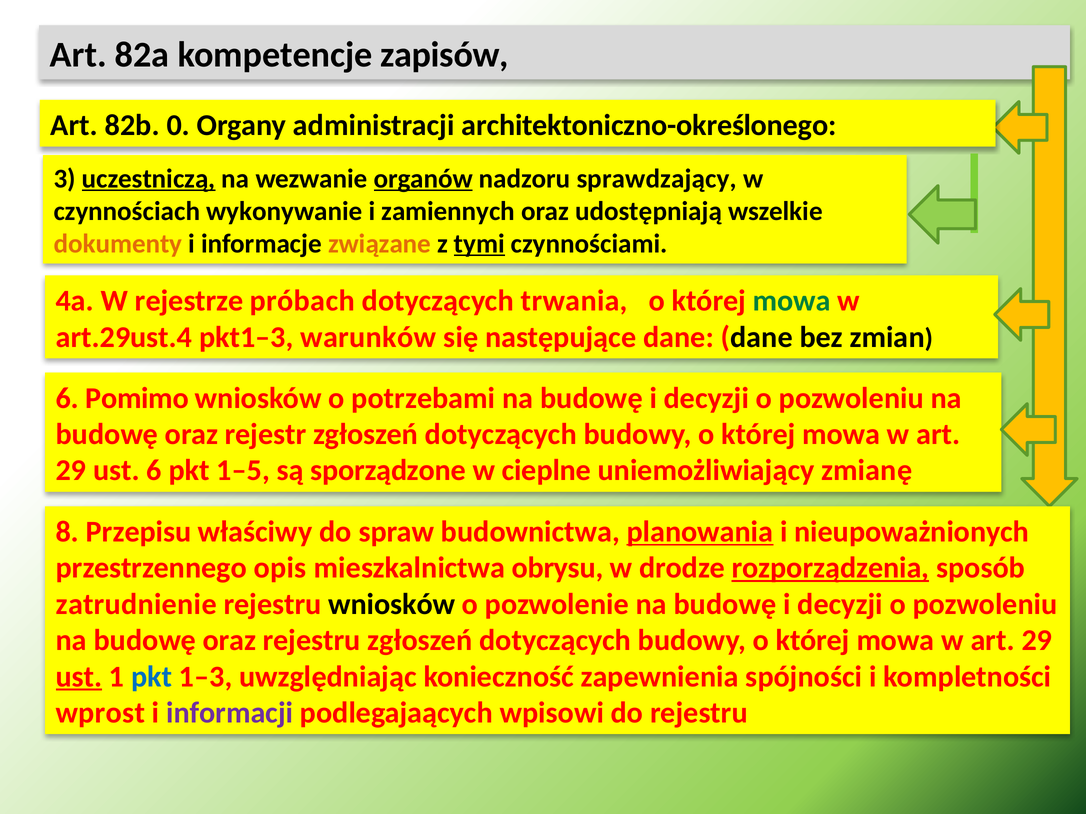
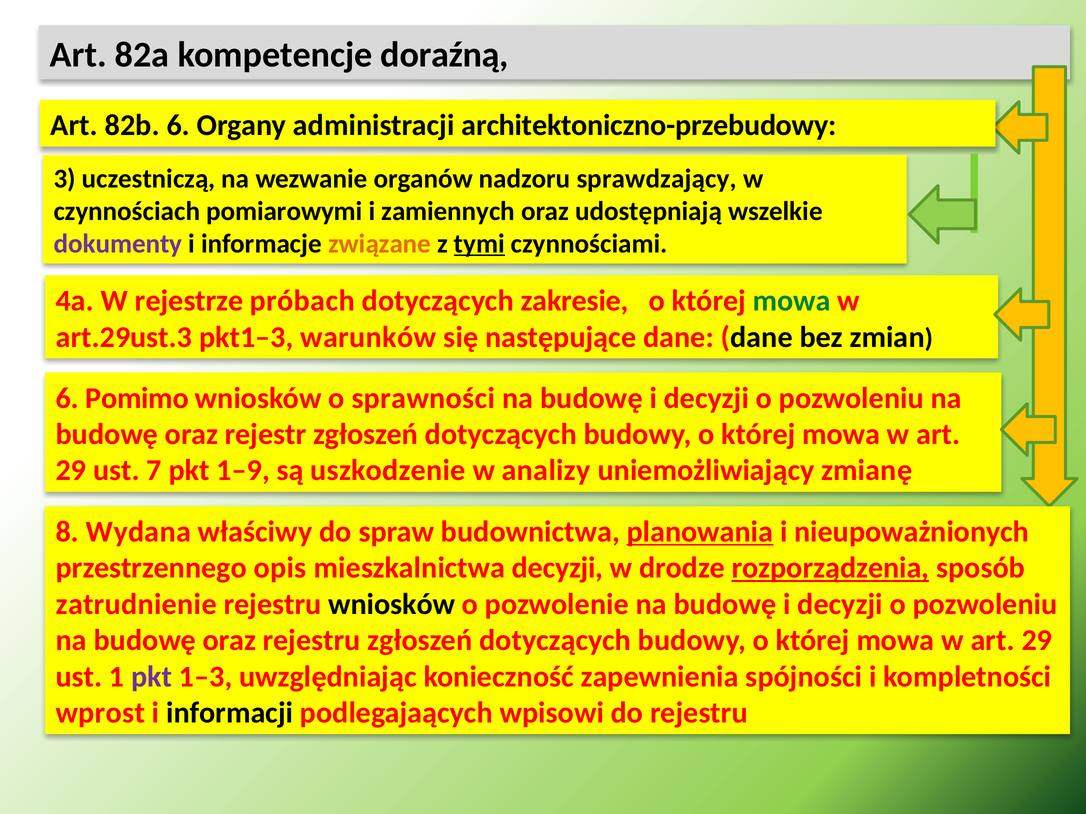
zapisów: zapisów -> doraźną
82b 0: 0 -> 6
architektoniczno-określonego: architektoniczno-określonego -> architektoniczno-przebudowy
uczestniczą underline: present -> none
organów underline: present -> none
wykonywanie: wykonywanie -> pomiarowymi
dokumenty colour: orange -> purple
trwania: trwania -> zakresie
art.29ust.4: art.29ust.4 -> art.29ust.3
potrzebami: potrzebami -> sprawności
ust 6: 6 -> 7
1–5: 1–5 -> 1–9
sporządzone: sporządzone -> uszkodzenie
cieplne: cieplne -> analizy
Przepisu: Przepisu -> Wydana
mieszkalnictwa obrysu: obrysu -> decyzji
ust at (79, 677) underline: present -> none
pkt at (152, 677) colour: blue -> purple
informacji colour: purple -> black
